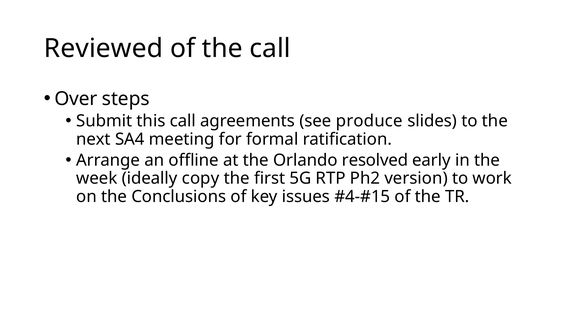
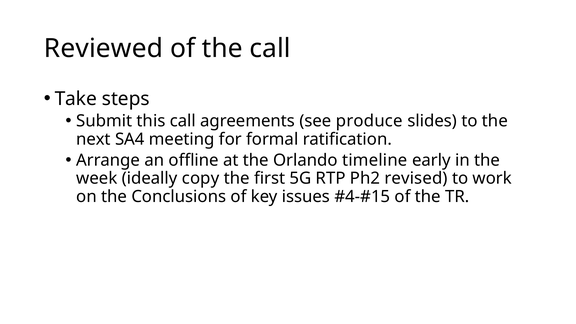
Over: Over -> Take
resolved: resolved -> timeline
version: version -> revised
